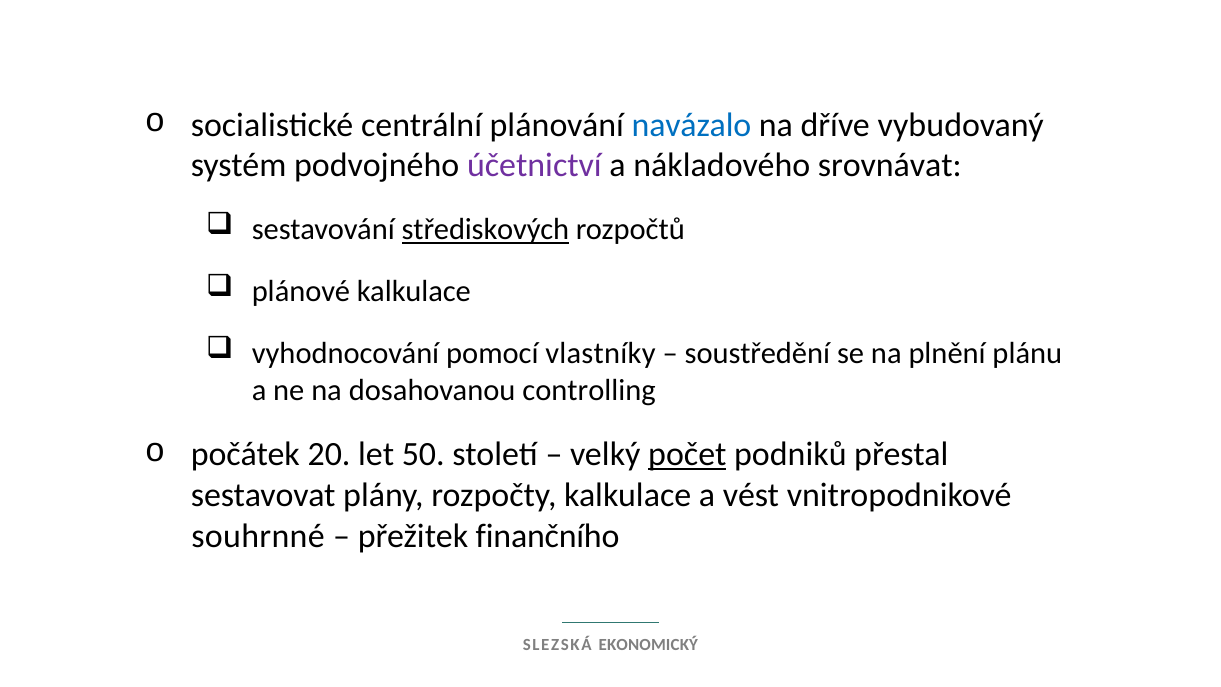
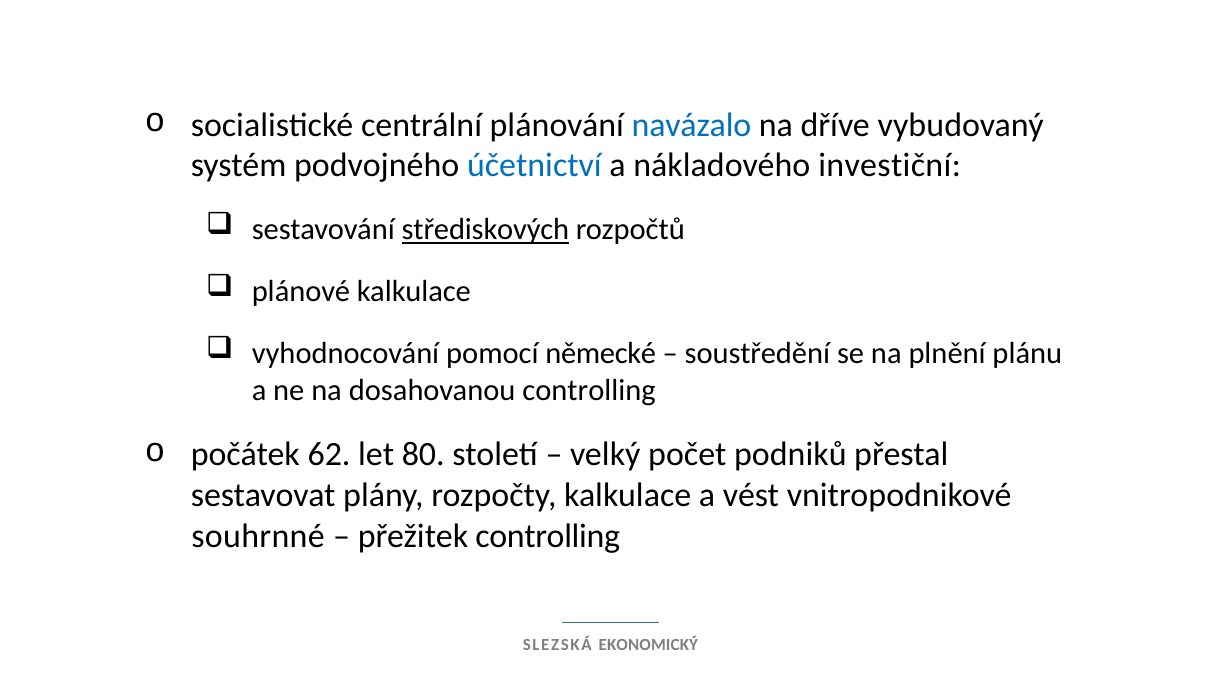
účetnictví colour: purple -> blue
srovnávat: srovnávat -> investiční
vlastníky: vlastníky -> německé
20: 20 -> 62
50: 50 -> 80
počet underline: present -> none
přežitek finančního: finančního -> controlling
